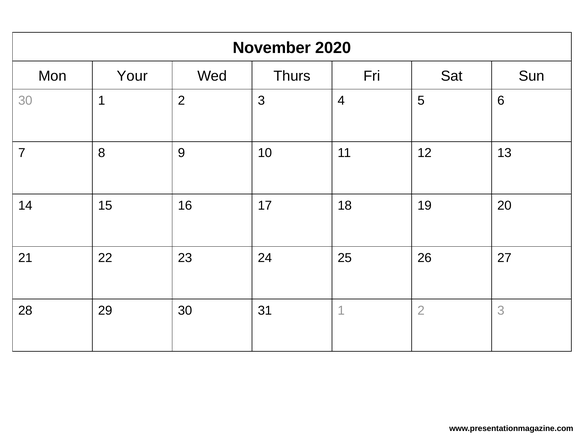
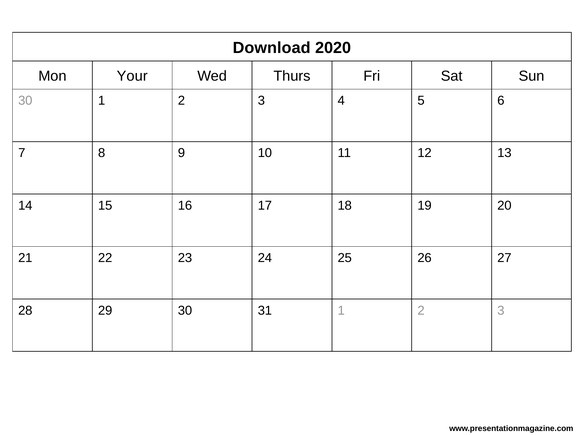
November: November -> Download
